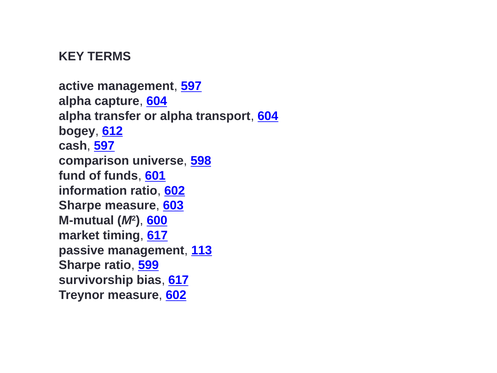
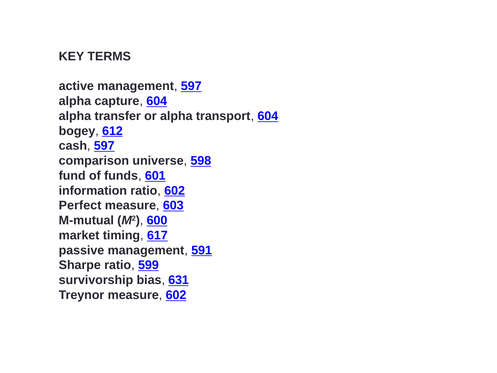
Sharpe at (80, 205): Sharpe -> Perfect
113: 113 -> 591
bias 617: 617 -> 631
